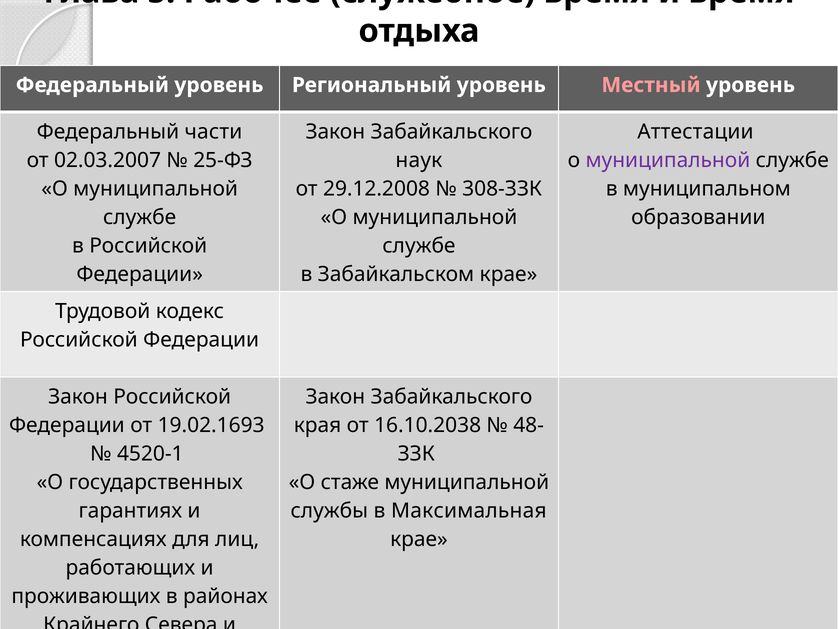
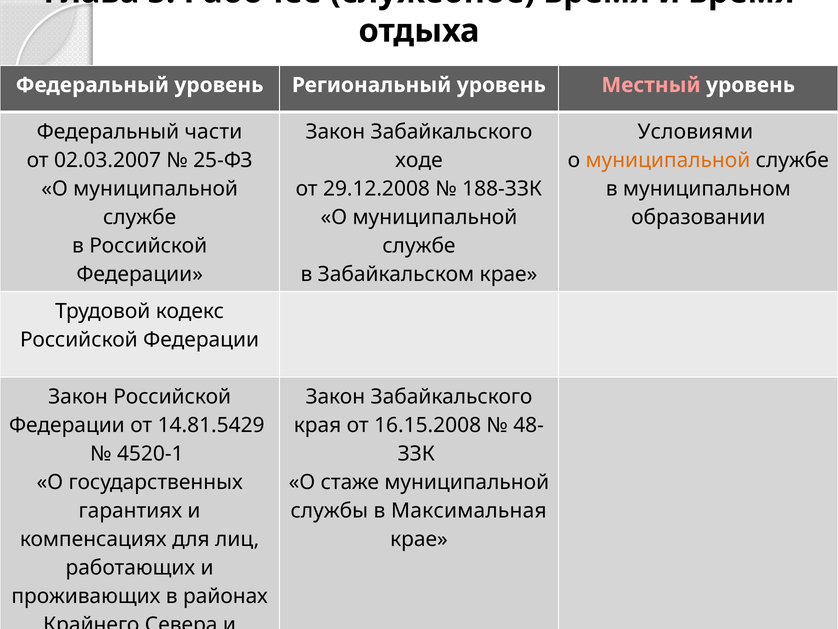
Аттестации: Аттестации -> Условиями
наук: наук -> ходе
муниципальной at (668, 160) colour: purple -> orange
308-ЗЗК: 308-ЗЗК -> 188-ЗЗК
19.02.1693: 19.02.1693 -> 14.81.5429
16.10.2038: 16.10.2038 -> 16.15.2008
